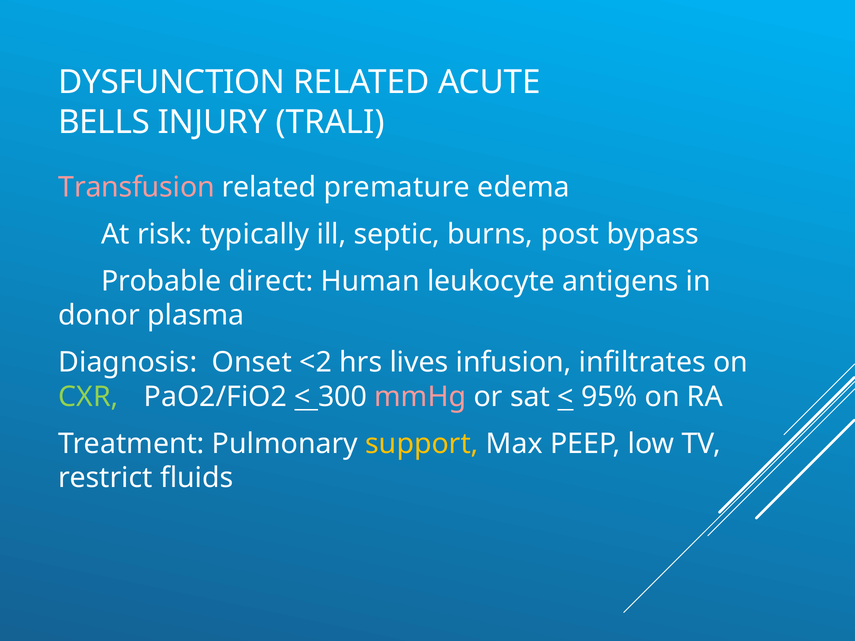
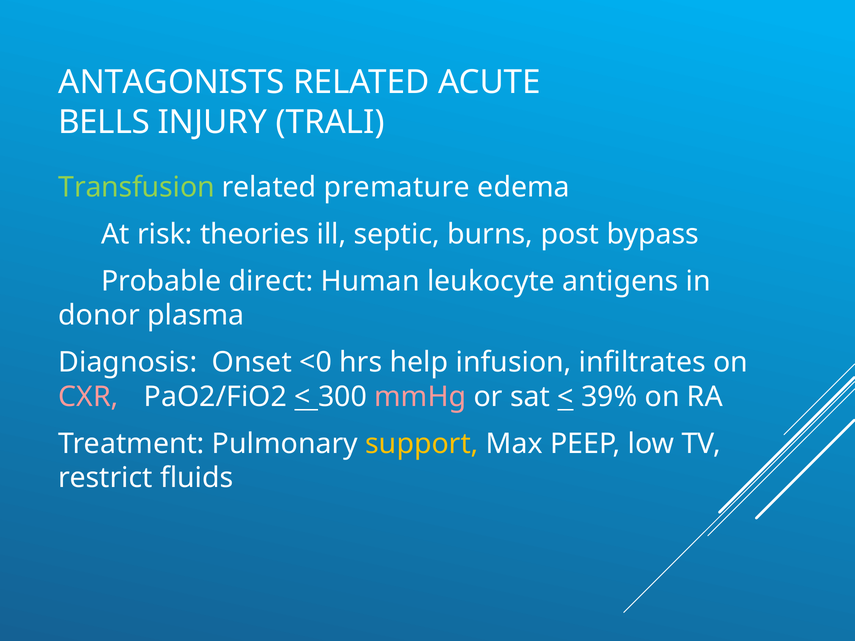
DYSFUNCTION: DYSFUNCTION -> ANTAGONISTS
Transfusion colour: pink -> light green
typically: typically -> theories
<2: <2 -> <0
lives: lives -> help
CXR colour: light green -> pink
95%: 95% -> 39%
